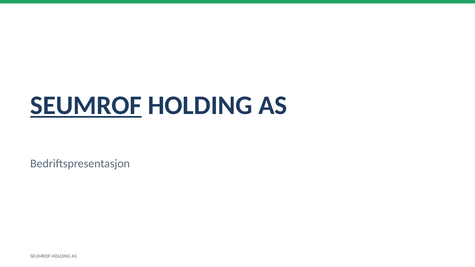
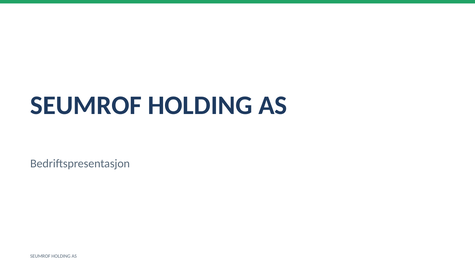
SEUMROF at (86, 105) underline: present -> none
